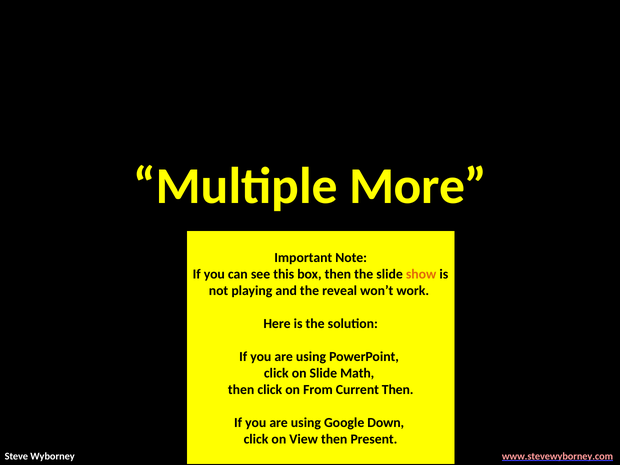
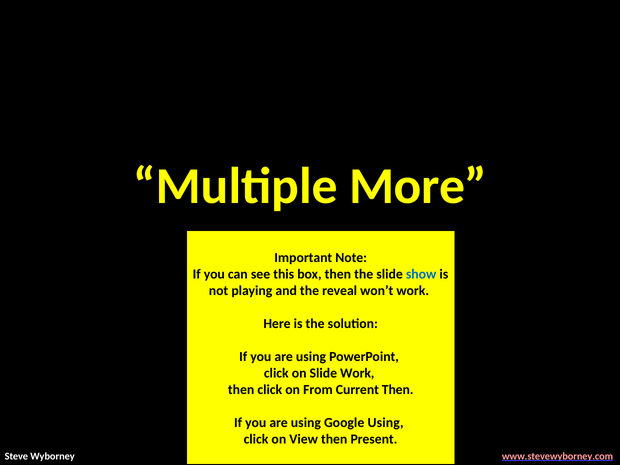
show colour: orange -> blue
Slide Math: Math -> Work
Google Down: Down -> Using
